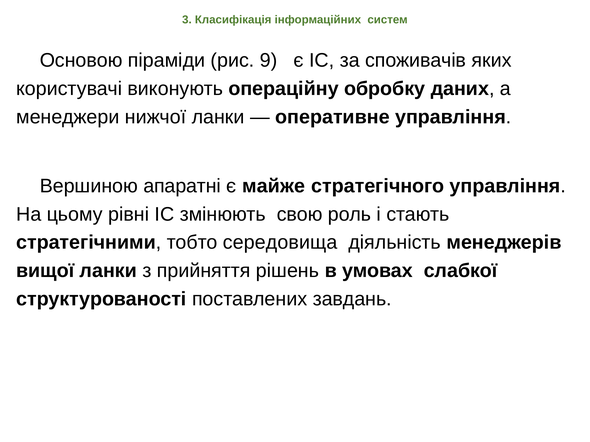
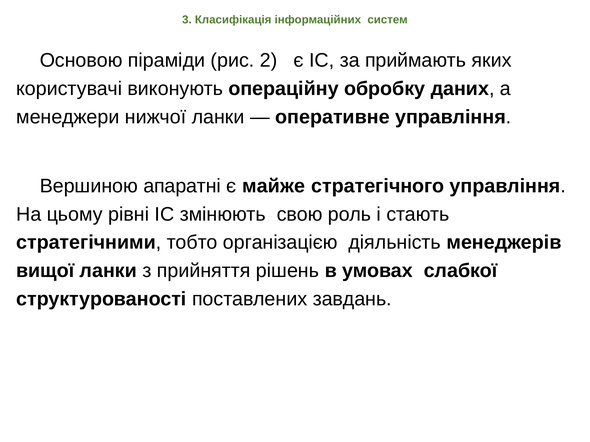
9: 9 -> 2
споживачів: споживачів -> приймають
середовища: середовища -> організацією
